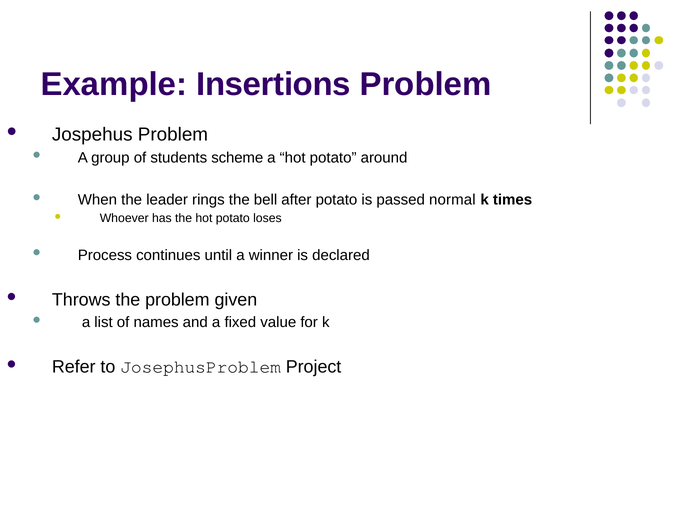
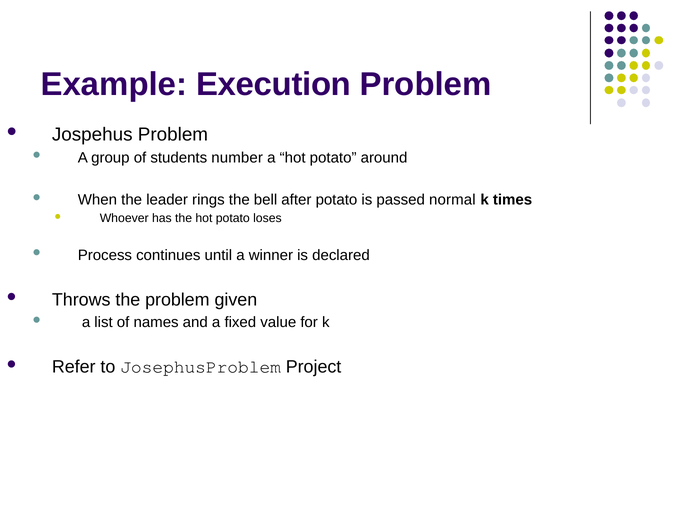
Insertions: Insertions -> Execution
scheme: scheme -> number
